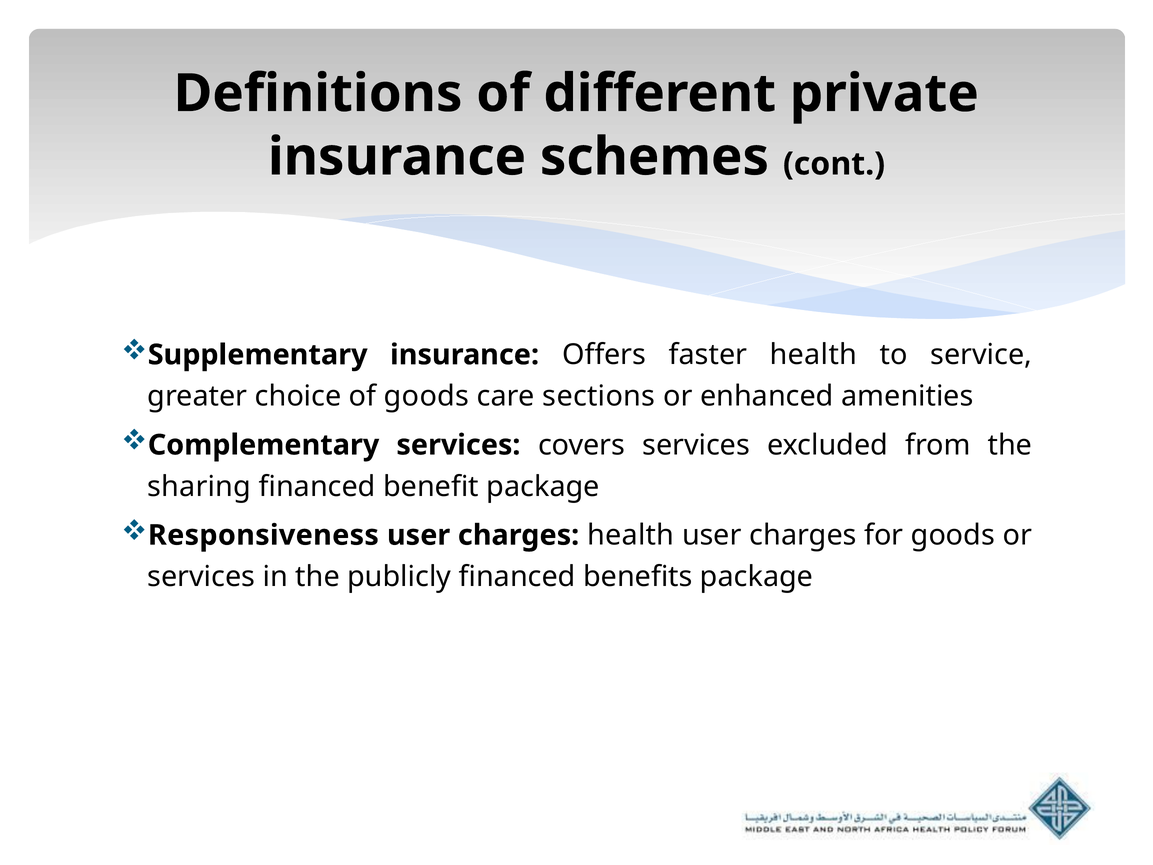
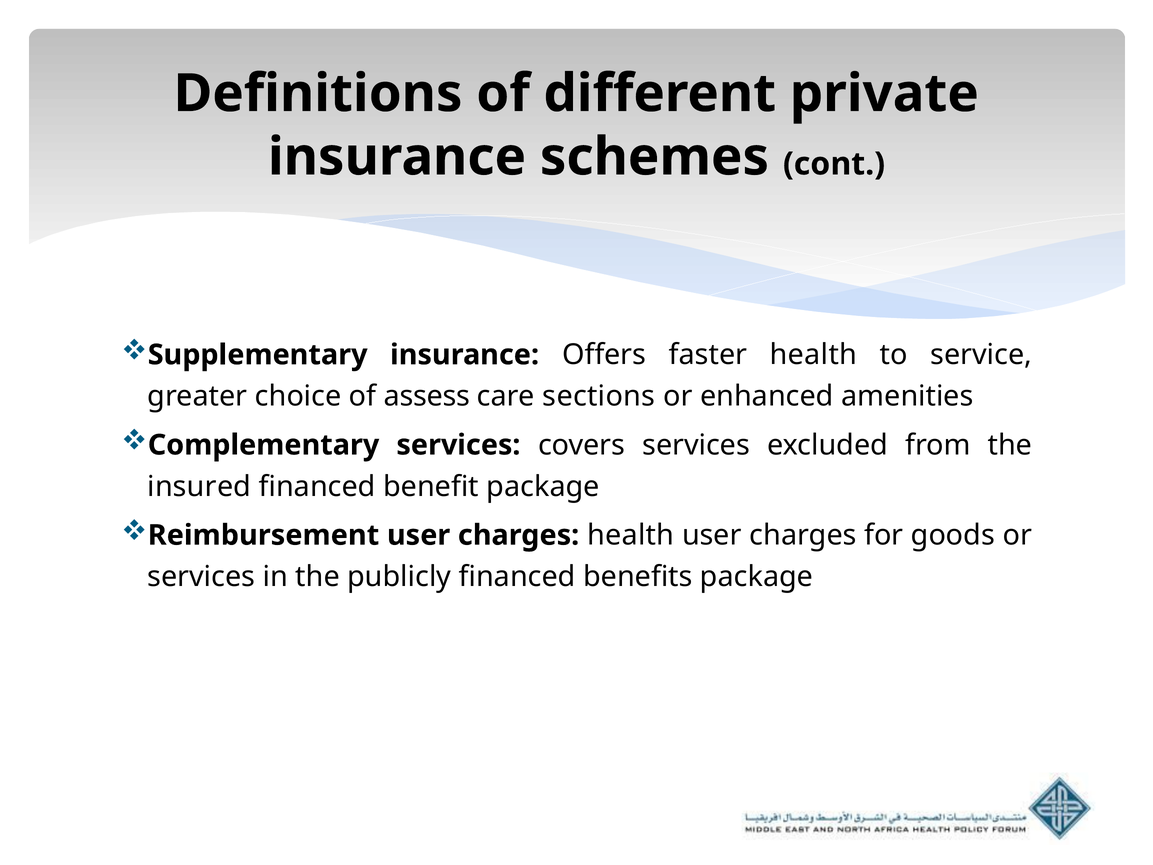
of goods: goods -> assess
sharing: sharing -> insured
Responsiveness: Responsiveness -> Reimbursement
